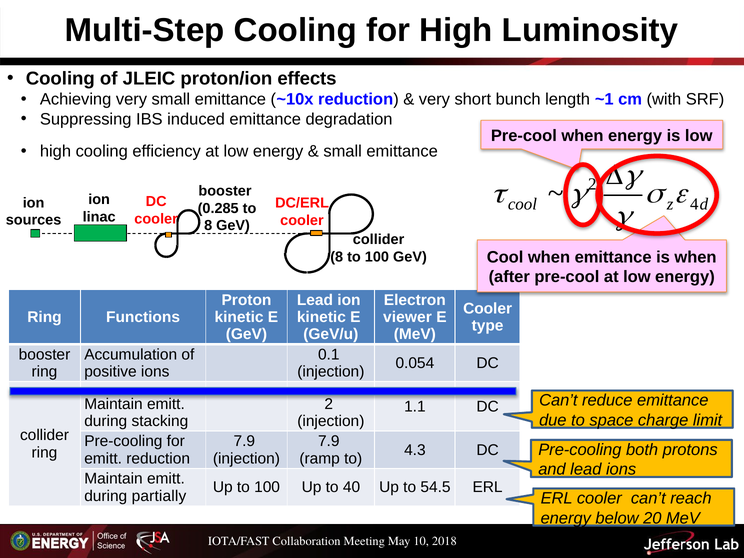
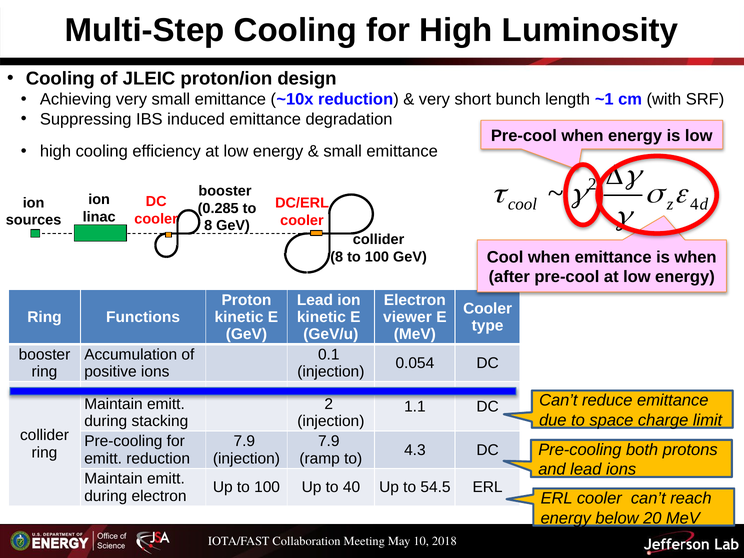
effects: effects -> design
during partially: partially -> electron
